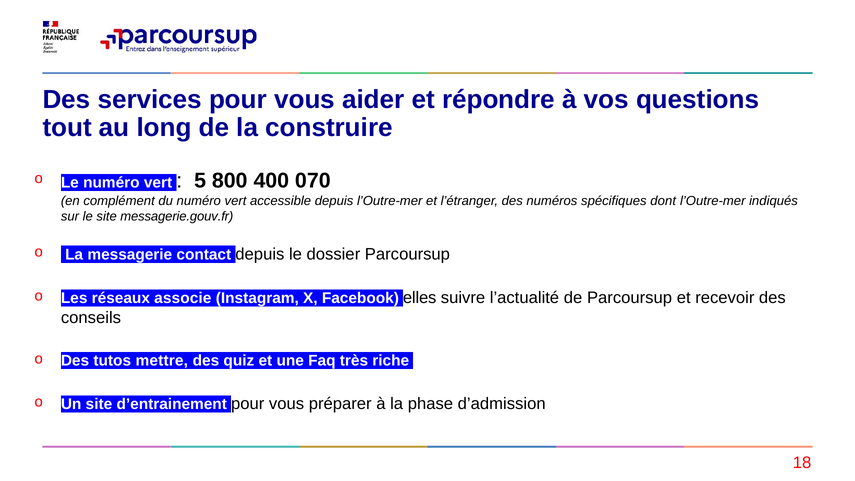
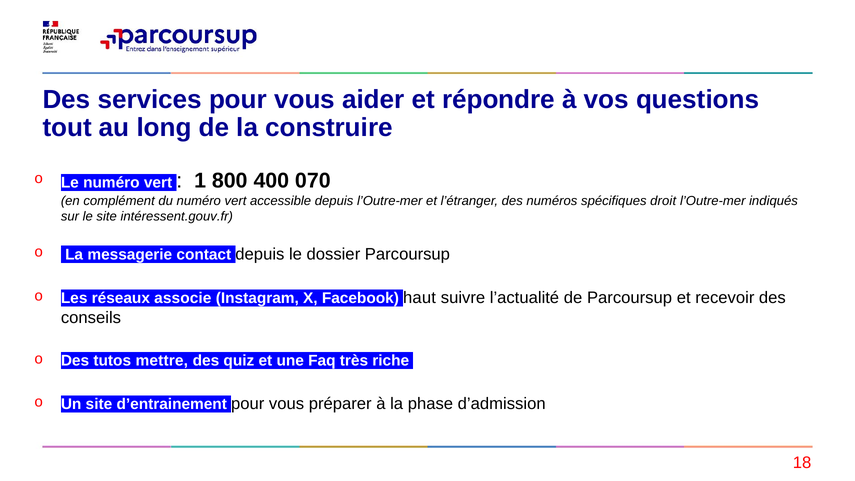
5: 5 -> 1
dont: dont -> droit
messagerie.gouv.fr: messagerie.gouv.fr -> intéressent.gouv.fr
elles: elles -> haut
